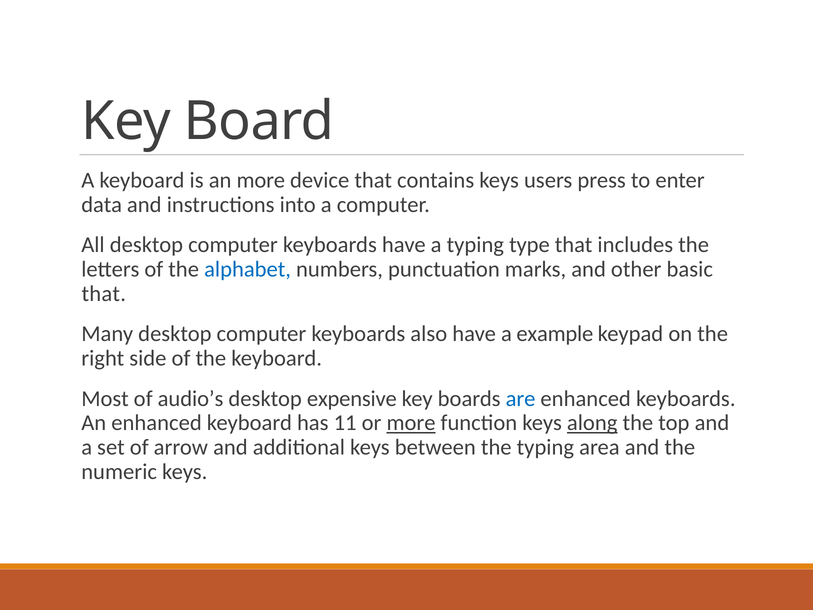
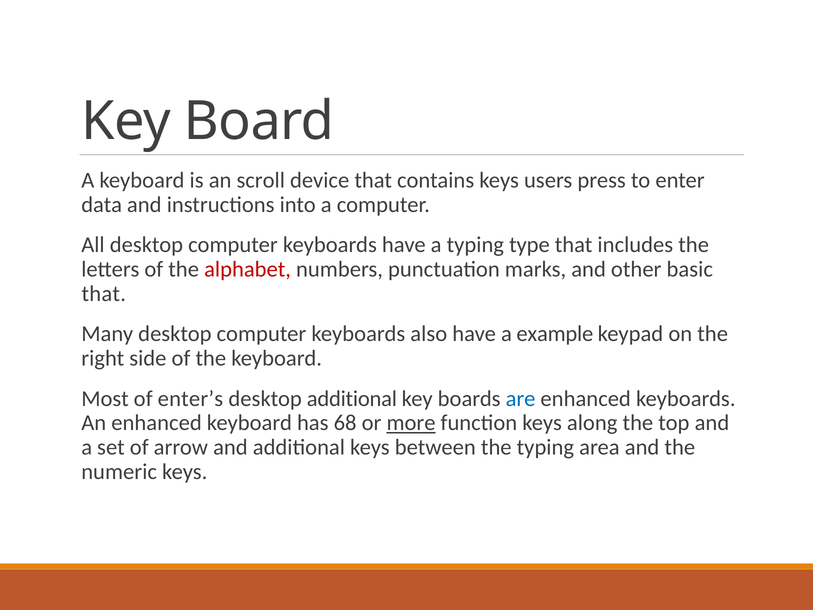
an more: more -> scroll
alphabet colour: blue -> red
audio’s: audio’s -> enter’s
desktop expensive: expensive -> additional
11: 11 -> 68
along underline: present -> none
